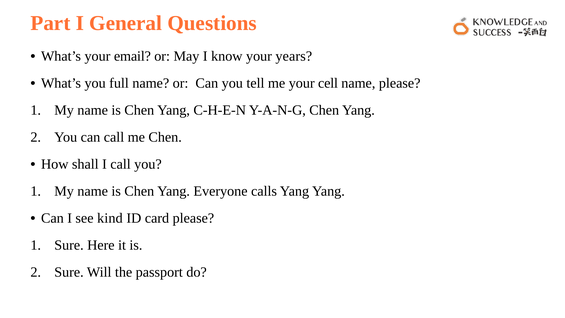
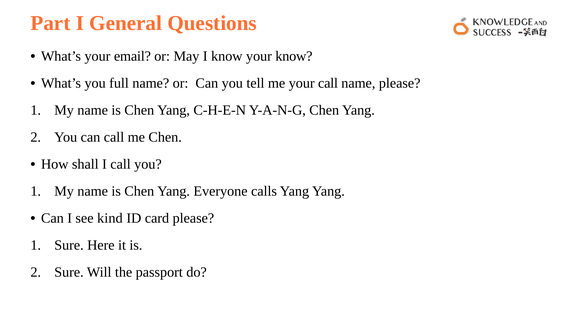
your years: years -> know
your cell: cell -> call
